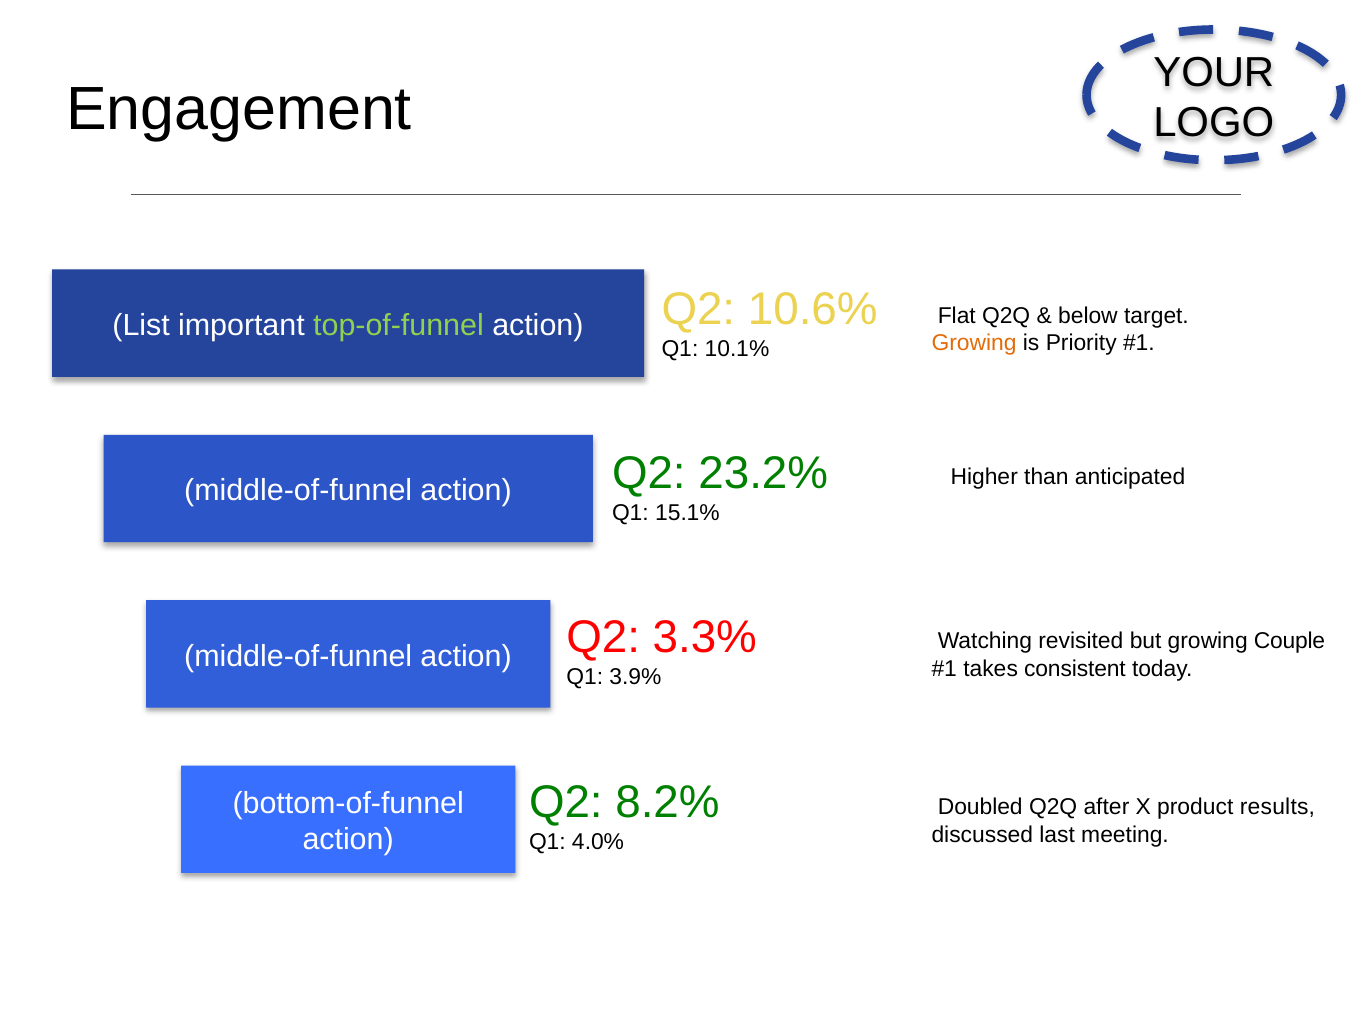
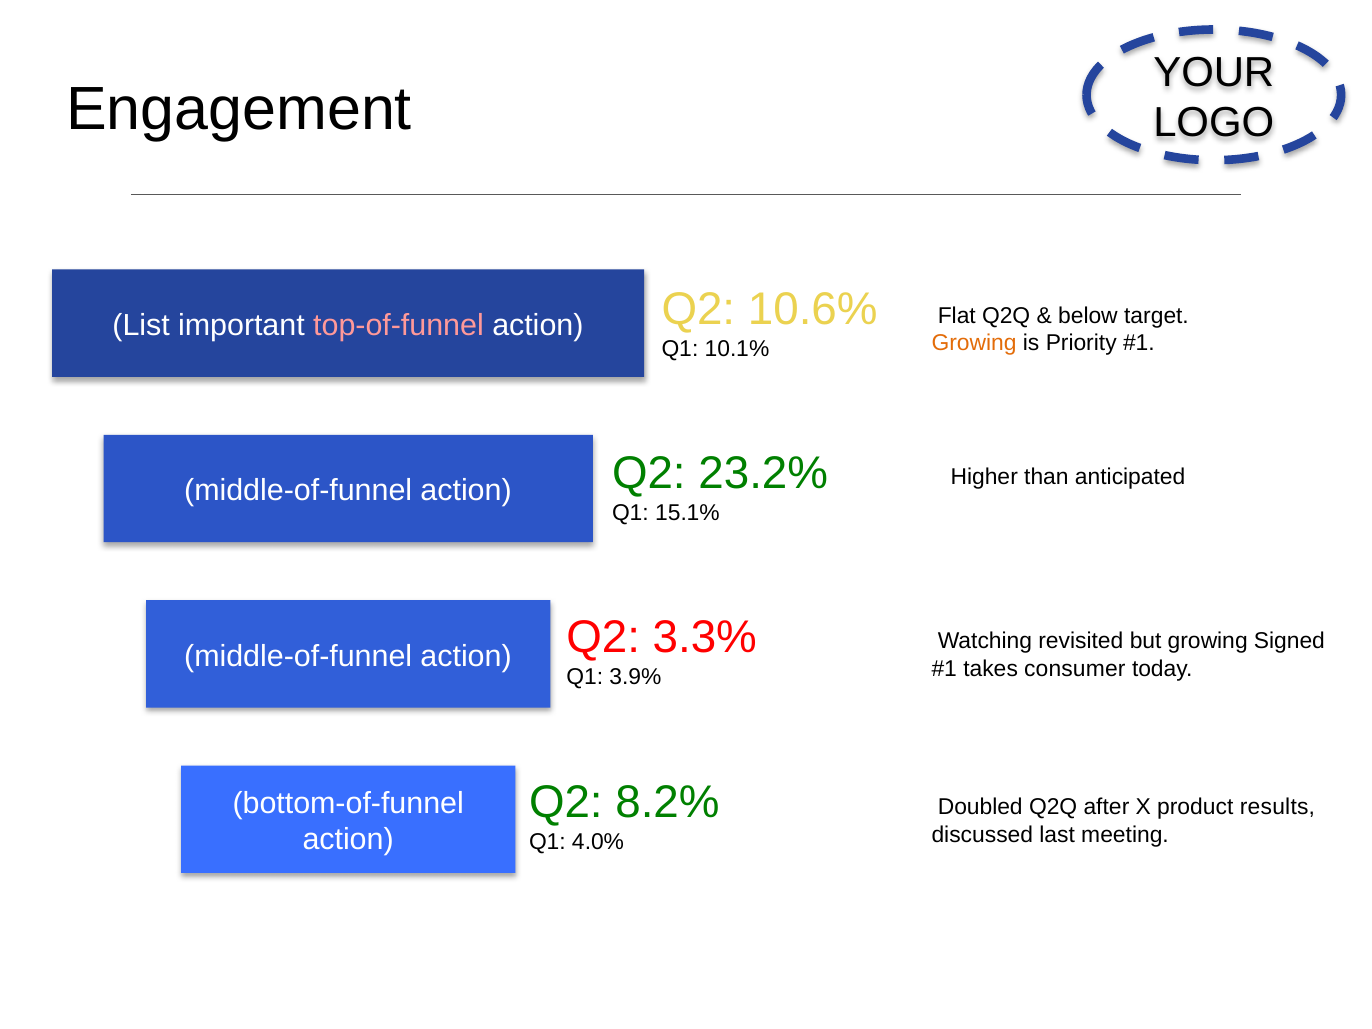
top-of-funnel colour: light green -> pink
Couple: Couple -> Signed
takes consistent: consistent -> consumer
